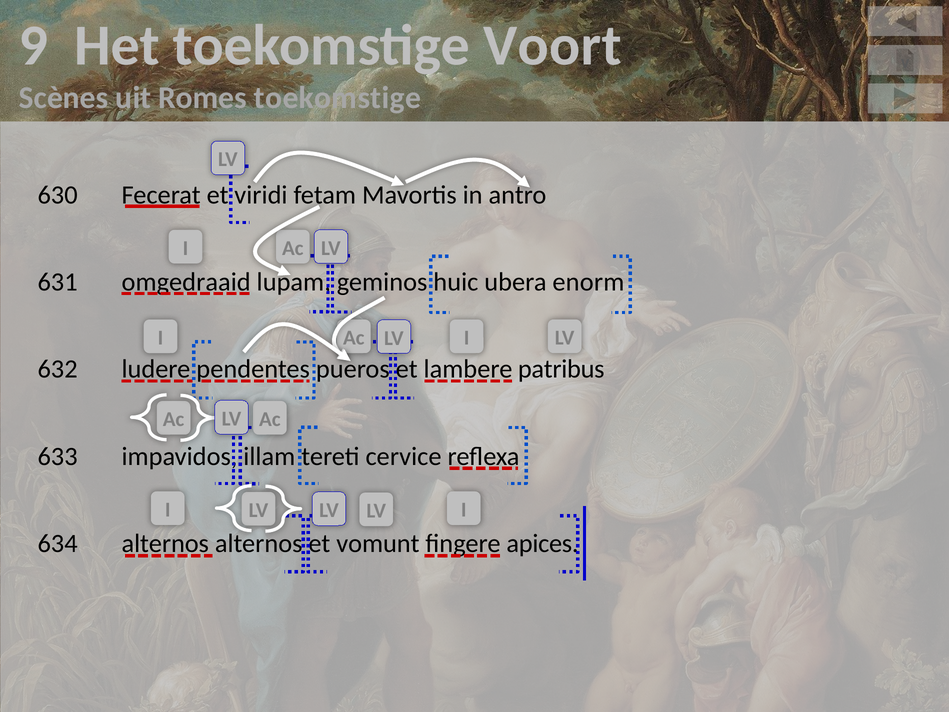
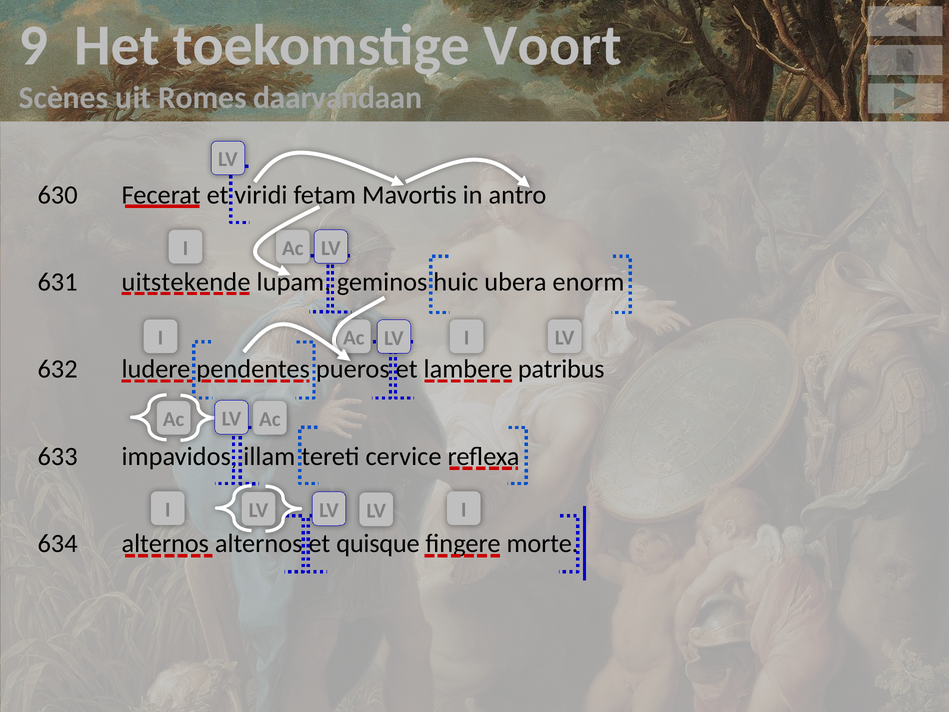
Romes toekomstige: toekomstige -> daarvandaan
omgedraaid: omgedraaid -> uitstekende
vomunt: vomunt -> quisque
apices: apices -> morte
